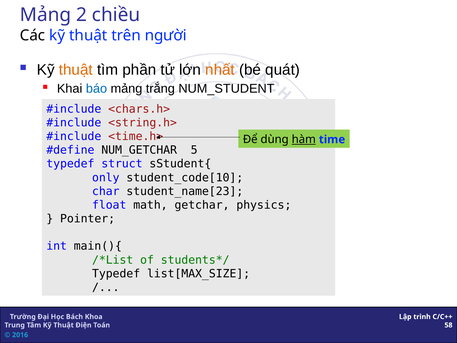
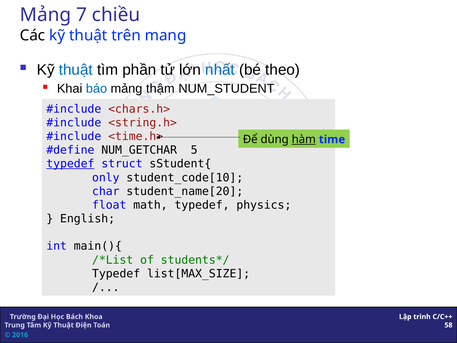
2: 2 -> 7
người: người -> mang
thuật at (76, 70) colour: orange -> blue
nhất colour: orange -> blue
quát: quát -> theo
trắng: trắng -> thậm
typedef at (70, 164) underline: none -> present
student_name[23: student_name[23 -> student_name[20
math getchar: getchar -> typedef
Pointer: Pointer -> English
